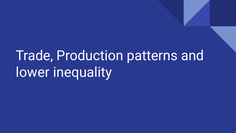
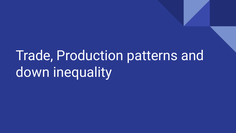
lower: lower -> down
